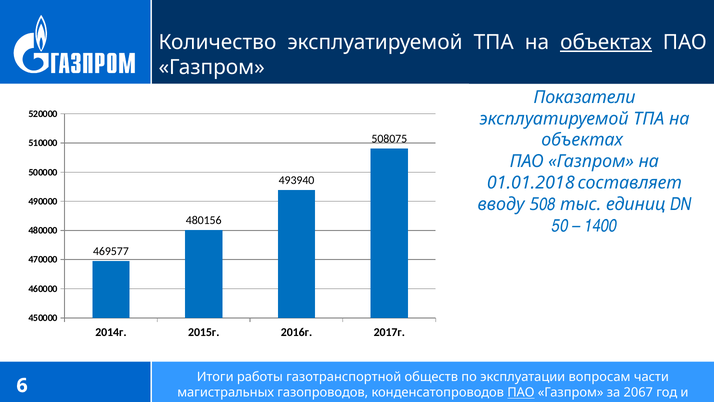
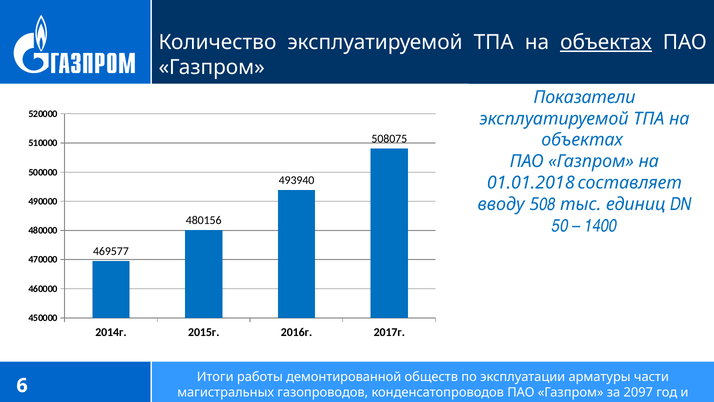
газотранспортной: газотранспортной -> демонтированной
вопросам: вопросам -> арматуры
ПАО at (521, 392) underline: present -> none
2067: 2067 -> 2097
